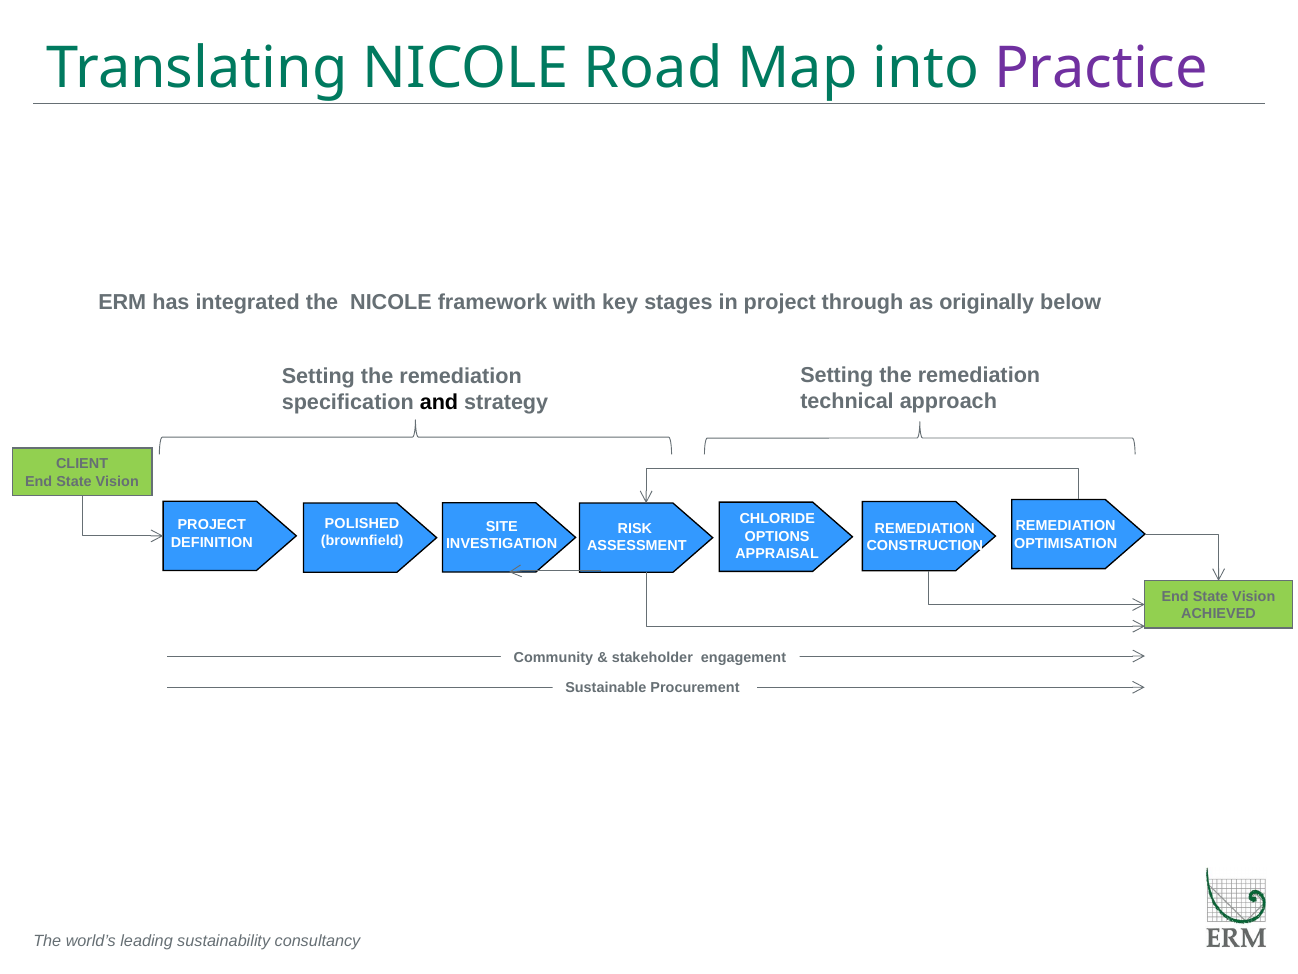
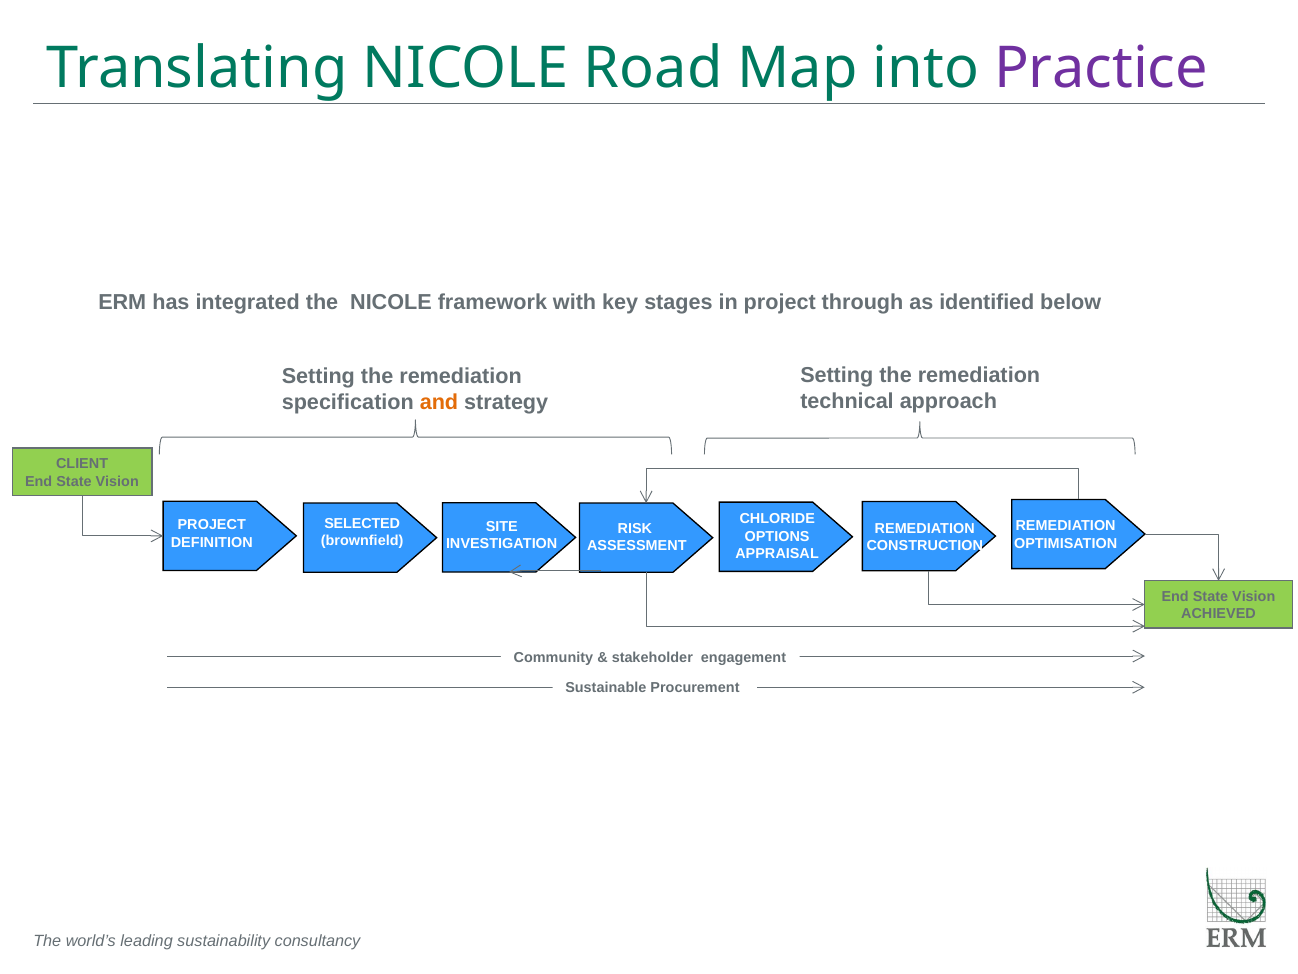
originally: originally -> identified
and colour: black -> orange
POLISHED: POLISHED -> SELECTED
